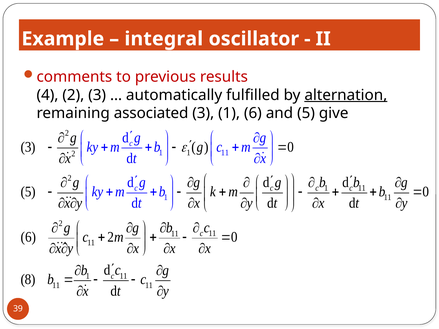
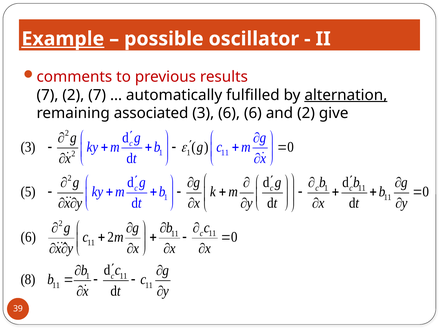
Example underline: none -> present
integral: integral -> possible
4 at (47, 95): 4 -> 7
2 3: 3 -> 7
3 1: 1 -> 6
and 5: 5 -> 2
